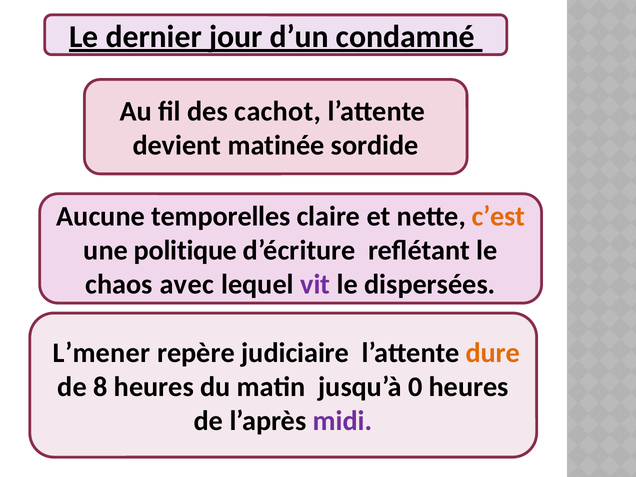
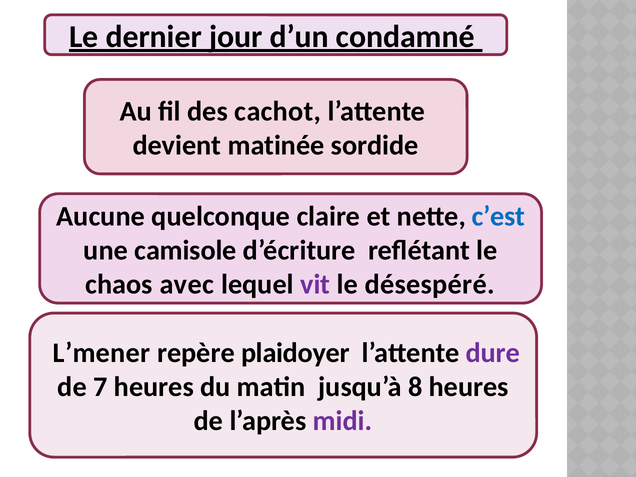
temporelles: temporelles -> quelconque
c’est colour: orange -> blue
politique: politique -> camisole
dispersées: dispersées -> désespéré
judiciaire: judiciaire -> plaidoyer
dure colour: orange -> purple
8: 8 -> 7
0: 0 -> 8
